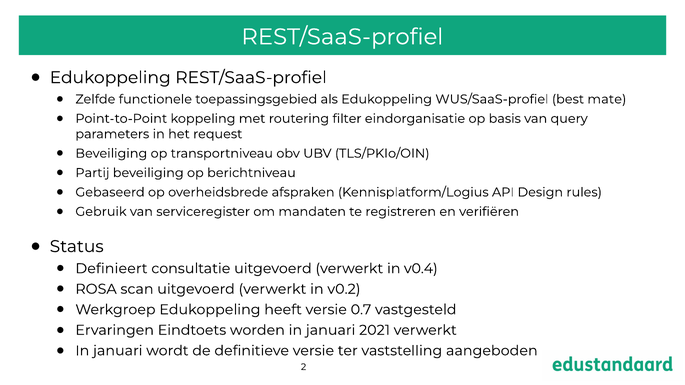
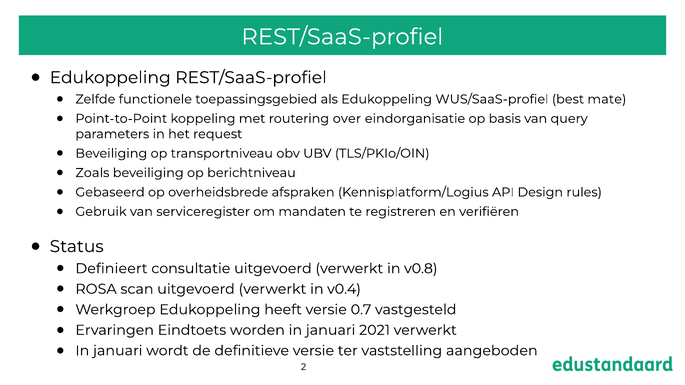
filter: filter -> over
Partij: Partij -> Zoals
v0.4: v0.4 -> v0.8
v0.2: v0.2 -> v0.4
